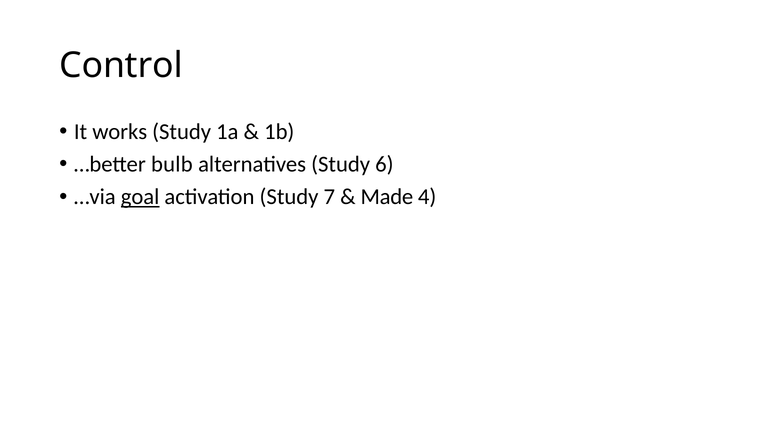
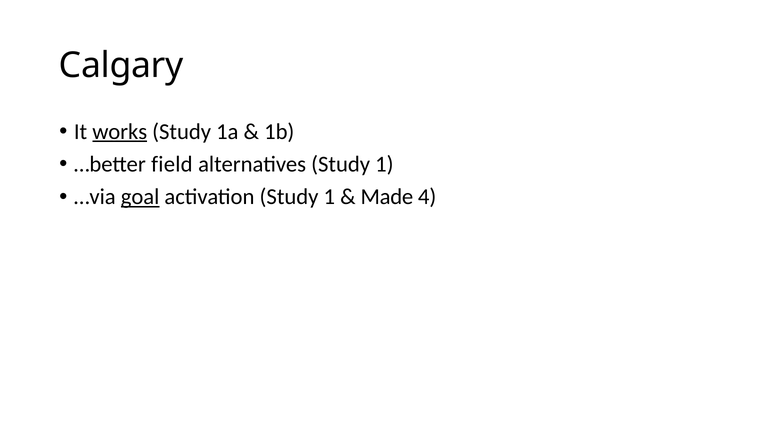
Control: Control -> Calgary
works underline: none -> present
bulb: bulb -> field
alternatives Study 6: 6 -> 1
activation Study 7: 7 -> 1
